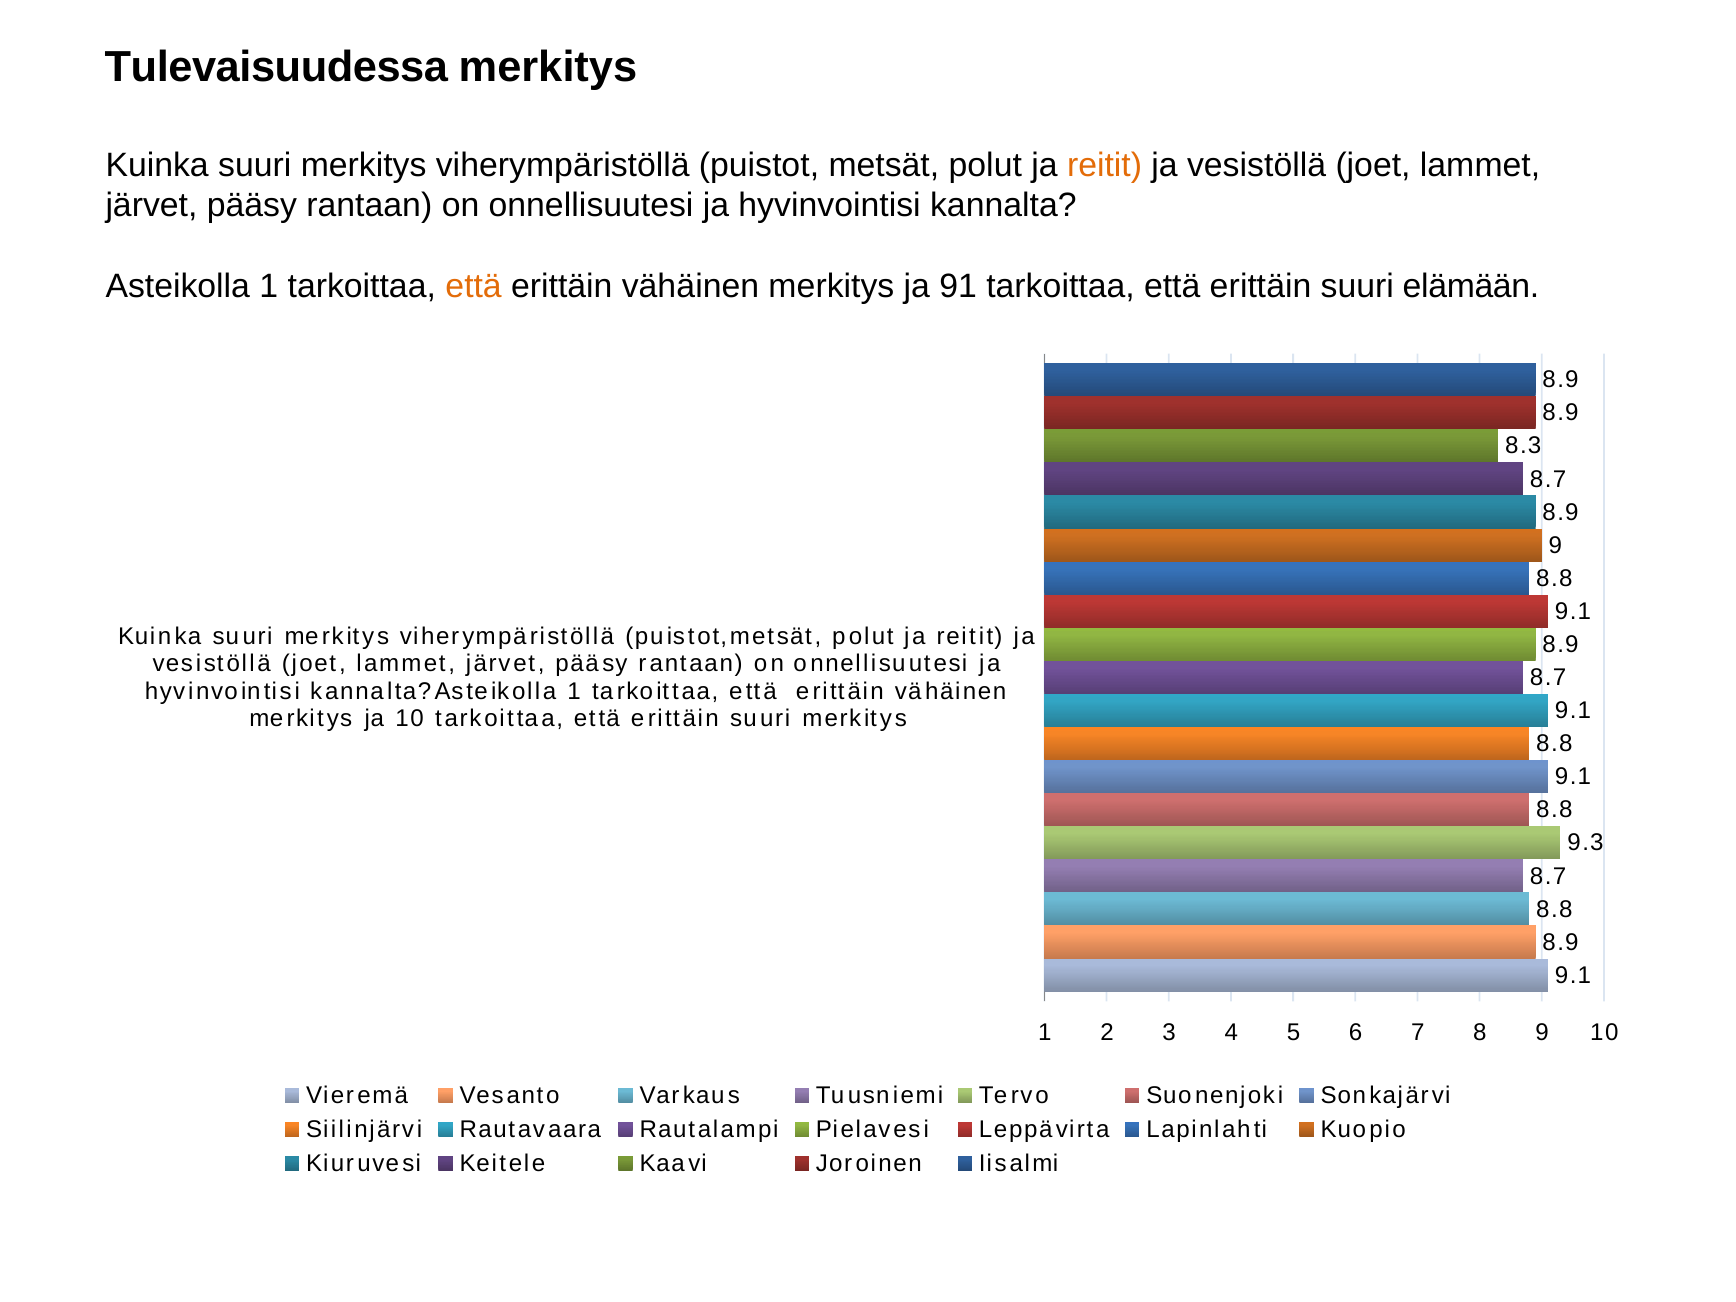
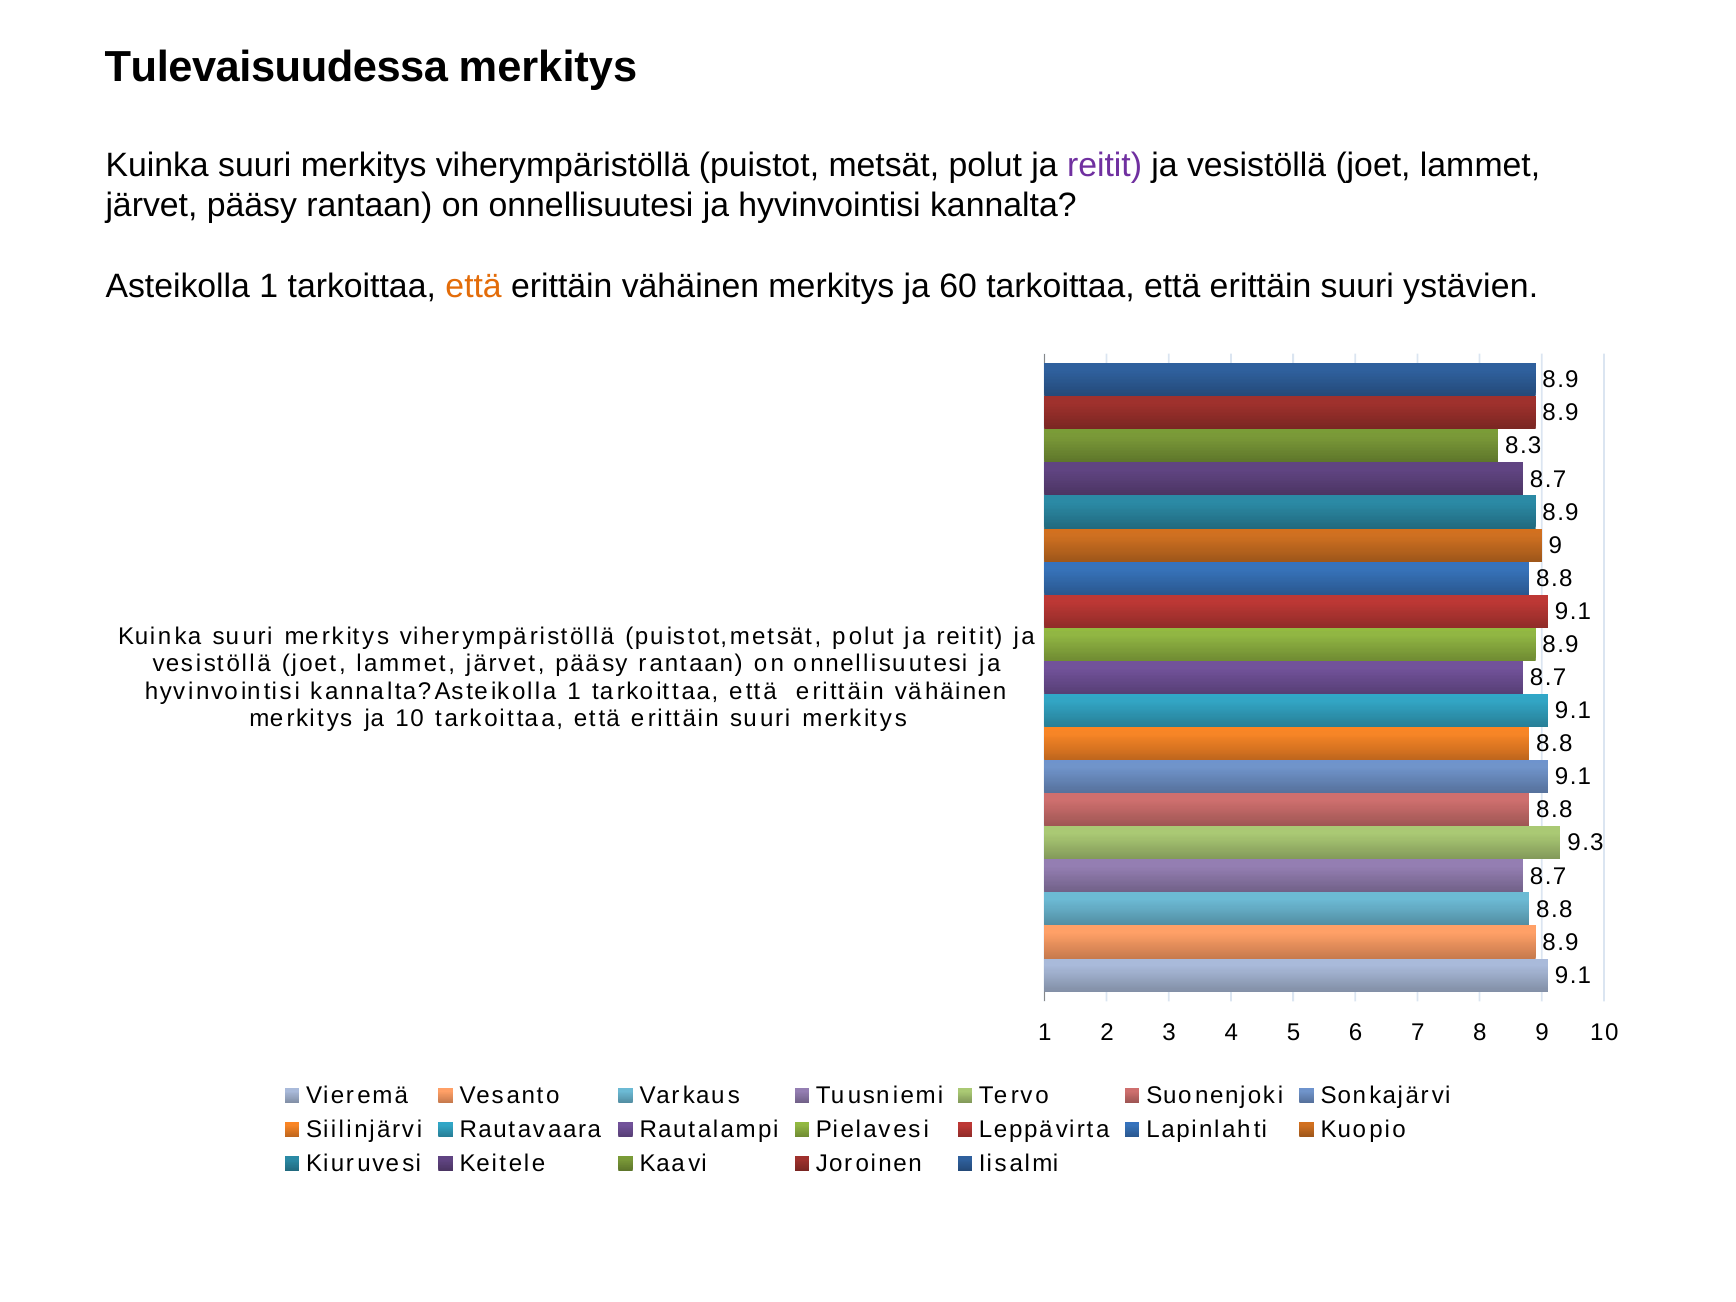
reitit at (1105, 165) colour: orange -> purple
91: 91 -> 60
elämään: elämään -> ystävien
